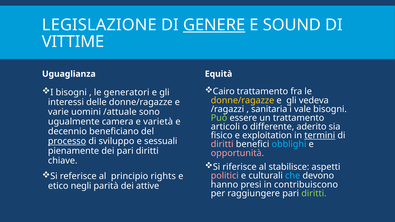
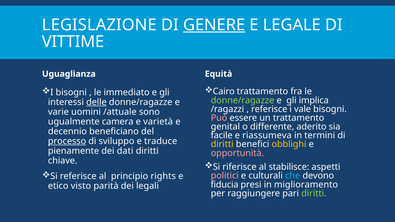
SOUND: SOUND -> LEGALE
generatori: generatori -> immediato
donne/ragazze at (243, 100) colour: yellow -> light green
vedeva: vedeva -> implica
delle underline: none -> present
sanitaria at (269, 109): sanitaria -> referisce
Può colour: light green -> pink
articoli: articoli -> genital
fisico: fisico -> facile
exploitation: exploitation -> riassumeva
termini underline: present -> none
sessuali: sessuali -> traduce
diritti at (222, 144) colour: pink -> yellow
obblighi colour: light blue -> yellow
dei pari: pari -> dati
hanno: hanno -> fiducia
contribuiscono: contribuiscono -> miglioramento
negli: negli -> visto
attive: attive -> legali
